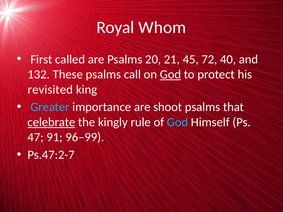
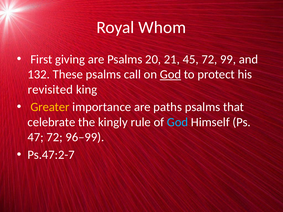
called: called -> giving
40: 40 -> 99
Greater colour: light blue -> yellow
shoot: shoot -> paths
celebrate underline: present -> none
47 91: 91 -> 72
